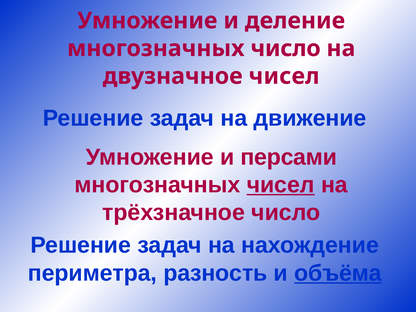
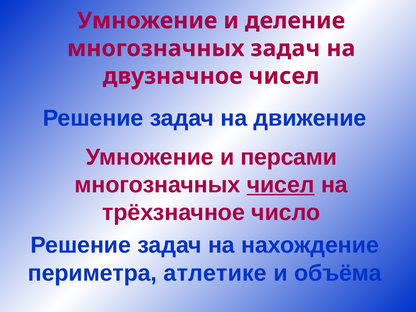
многозначных число: число -> задач
разность: разность -> атлетике
объёма underline: present -> none
